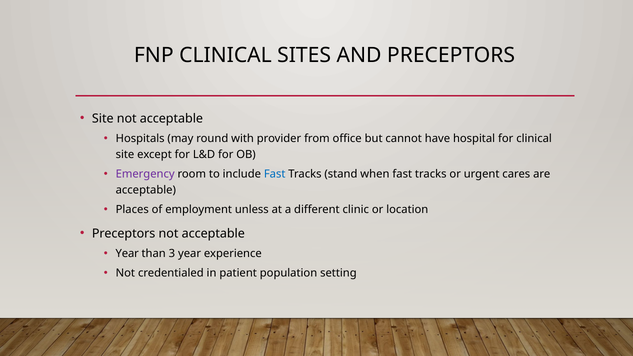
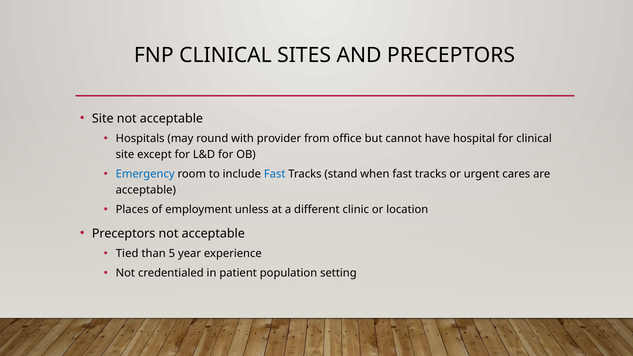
Emergency colour: purple -> blue
Year at (127, 254): Year -> Tied
3: 3 -> 5
